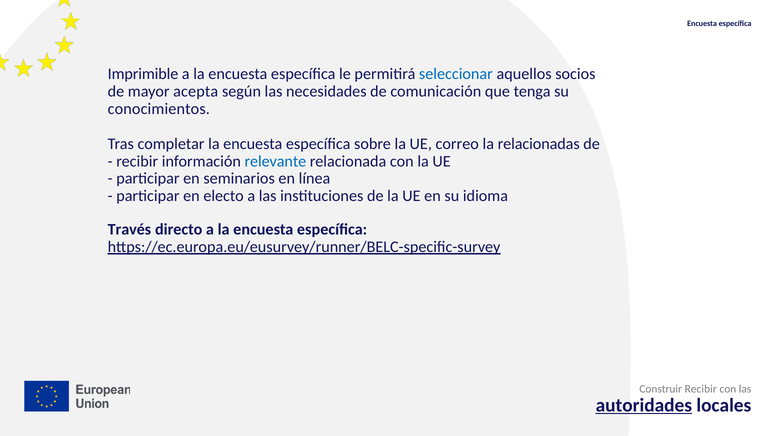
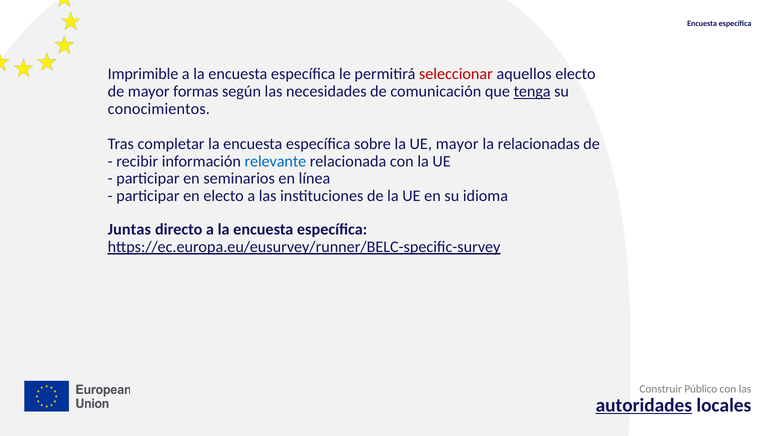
seleccionar colour: blue -> red
aquellos socios: socios -> electo
acepta: acepta -> formas
tenga underline: none -> present
UE correo: correo -> mayor
Través: Través -> Juntas
Construir Recibir: Recibir -> Público
